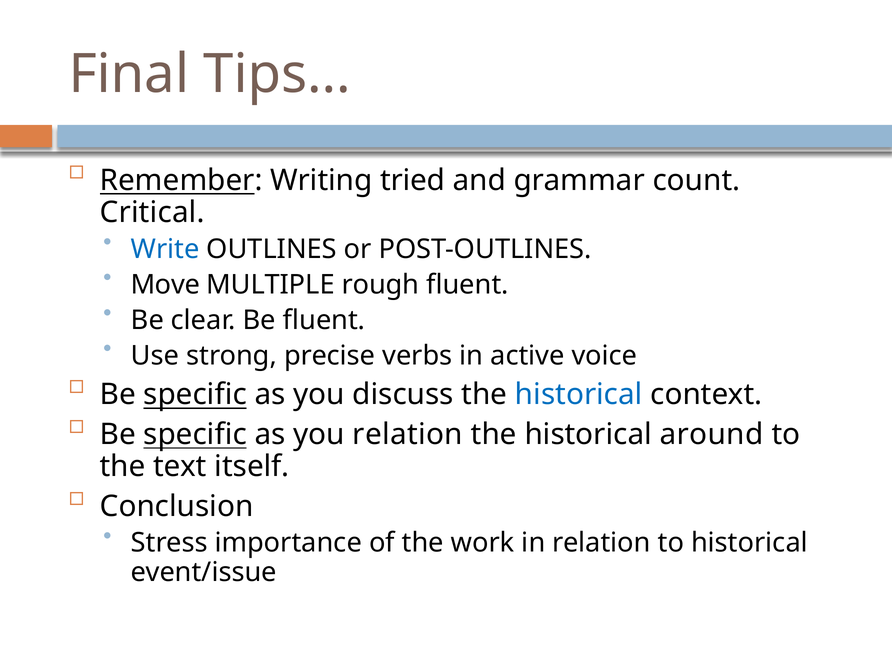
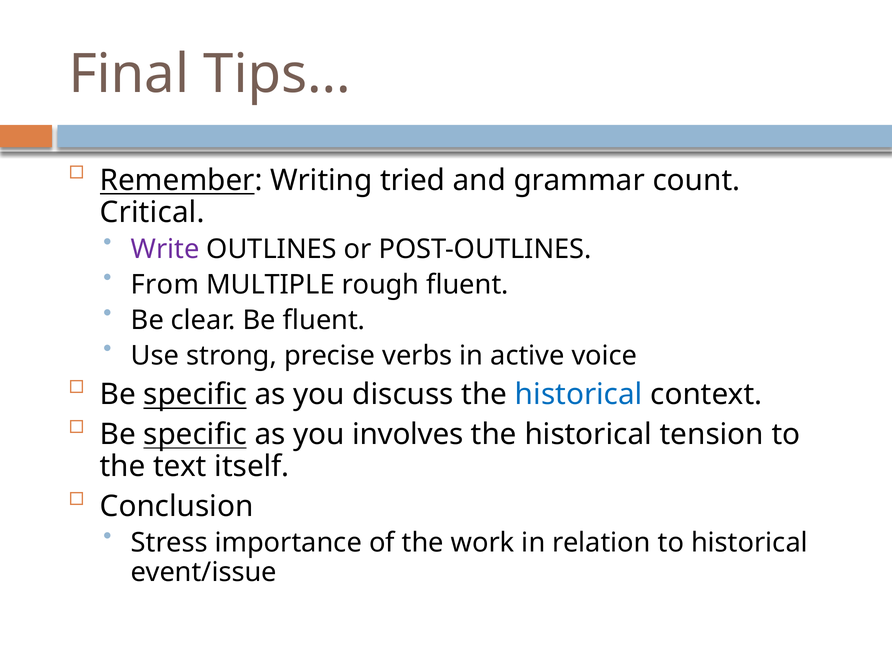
Write colour: blue -> purple
Move: Move -> From
you relation: relation -> involves
around: around -> tension
